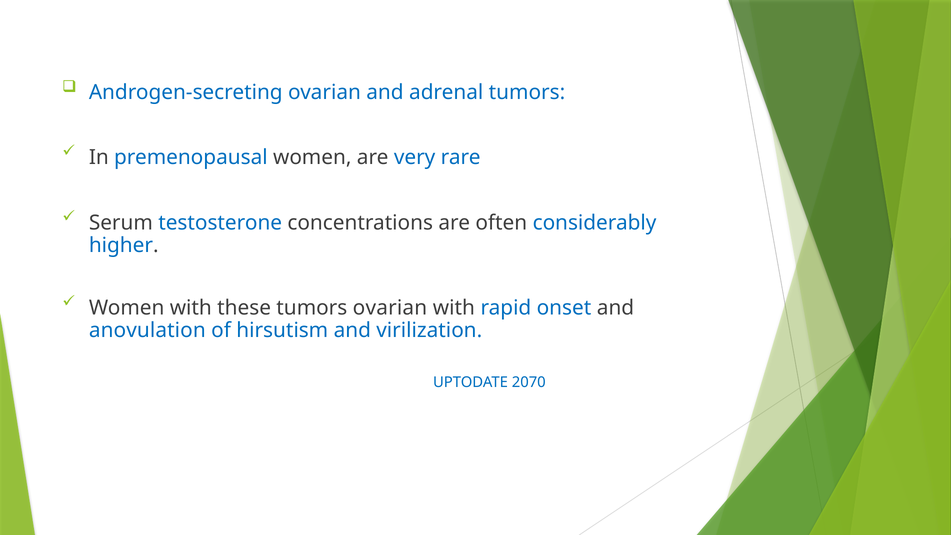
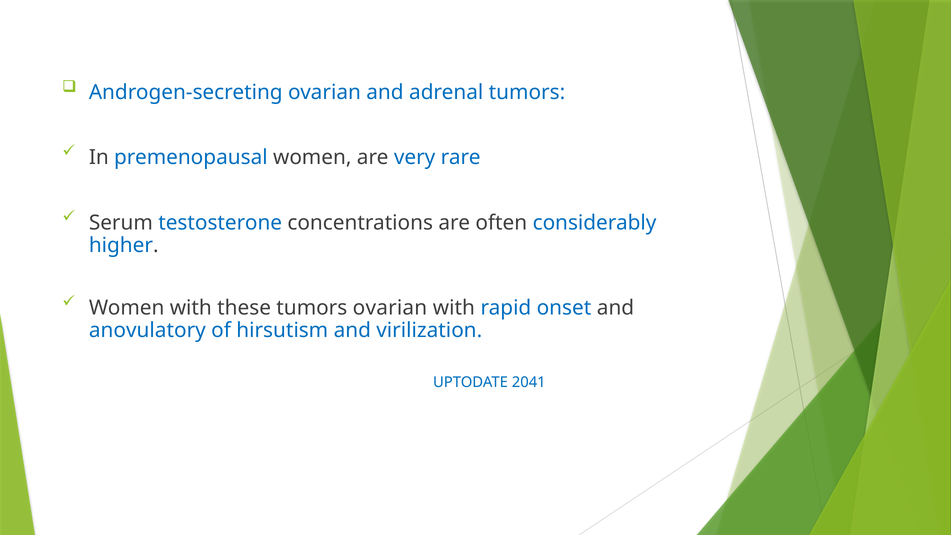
anovulation: anovulation -> anovulatory
2070: 2070 -> 2041
